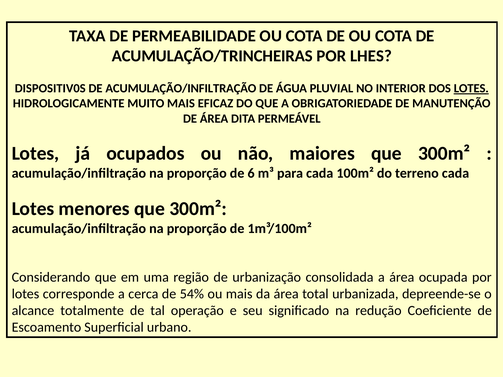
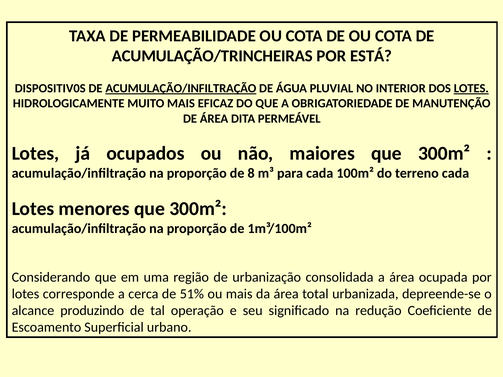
LHES: LHES -> ESTÁ
ACUMULAÇÃO/INFILTRAÇÃO at (181, 88) underline: none -> present
6: 6 -> 8
54%: 54% -> 51%
totalmente: totalmente -> produzindo
